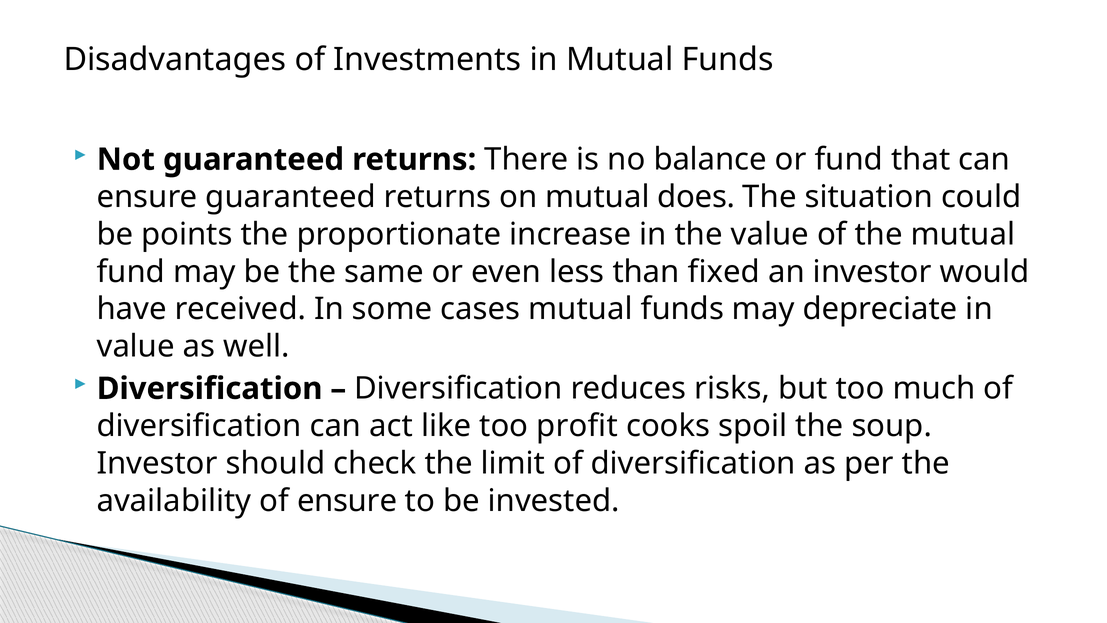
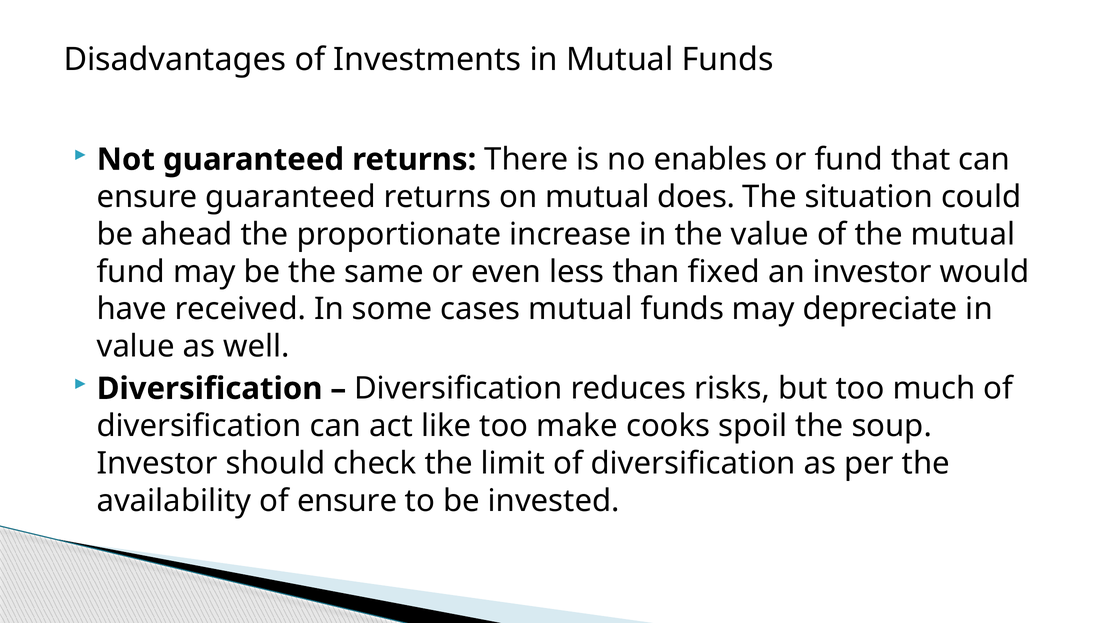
balance: balance -> enables
points: points -> ahead
profit: profit -> make
